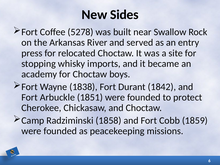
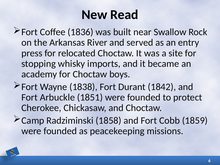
Sides: Sides -> Read
5278: 5278 -> 1836
